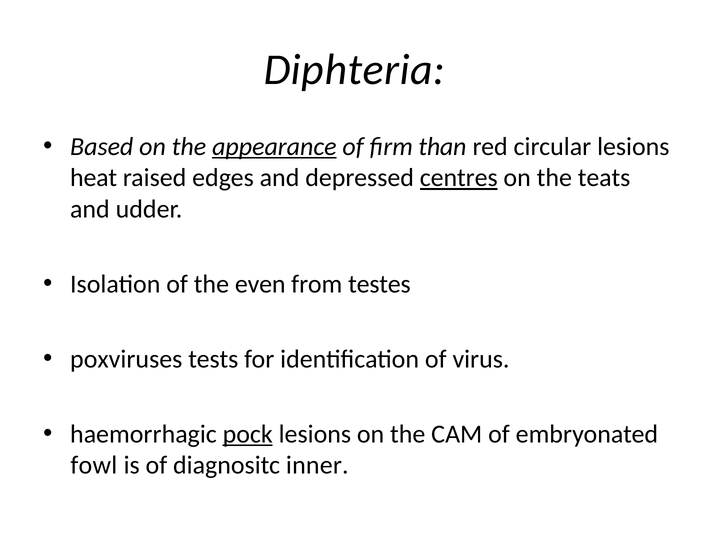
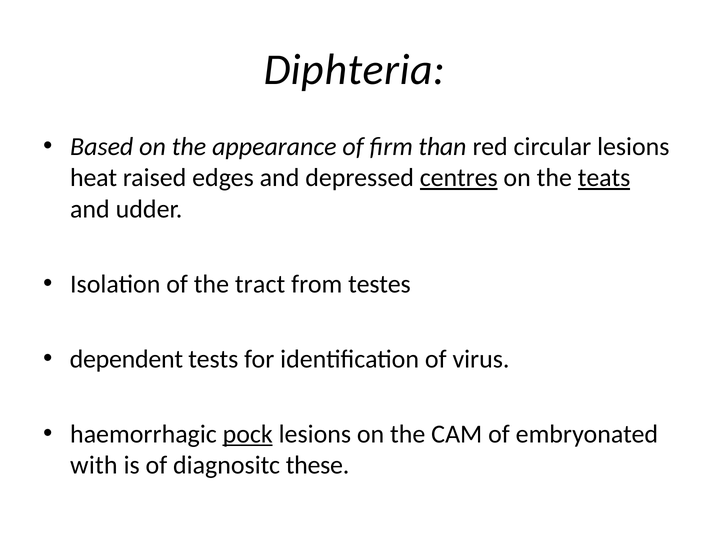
appearance underline: present -> none
teats underline: none -> present
even: even -> tract
poxviruses: poxviruses -> dependent
fowl: fowl -> with
inner: inner -> these
